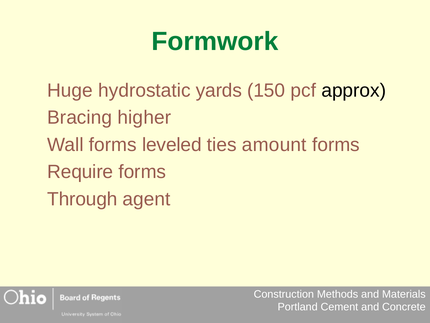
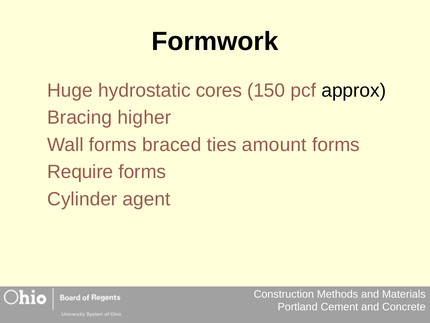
Formwork colour: green -> black
yards: yards -> cores
leveled: leveled -> braced
Through: Through -> Cylinder
